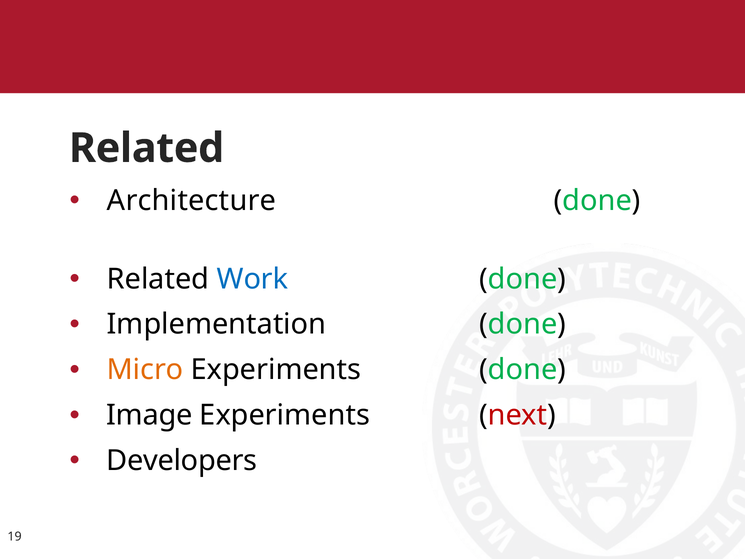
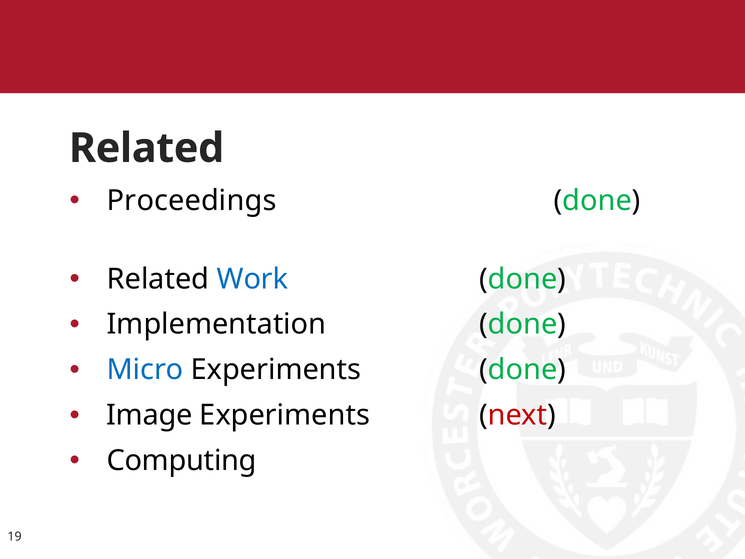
Architecture: Architecture -> Proceedings
Micro colour: orange -> blue
Developers: Developers -> Computing
